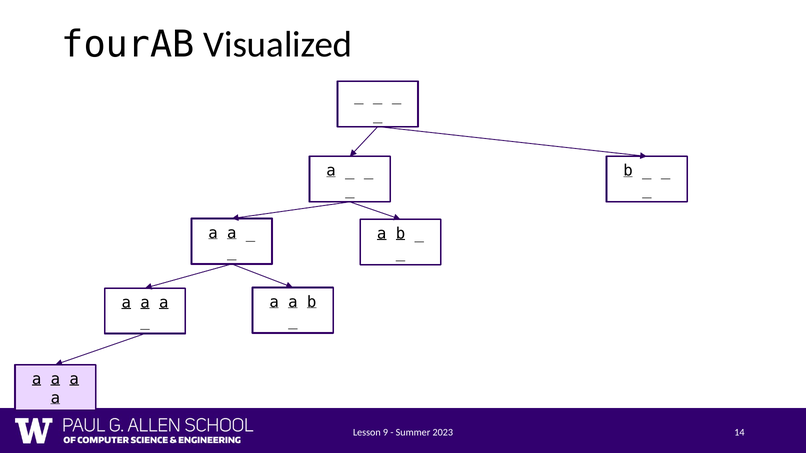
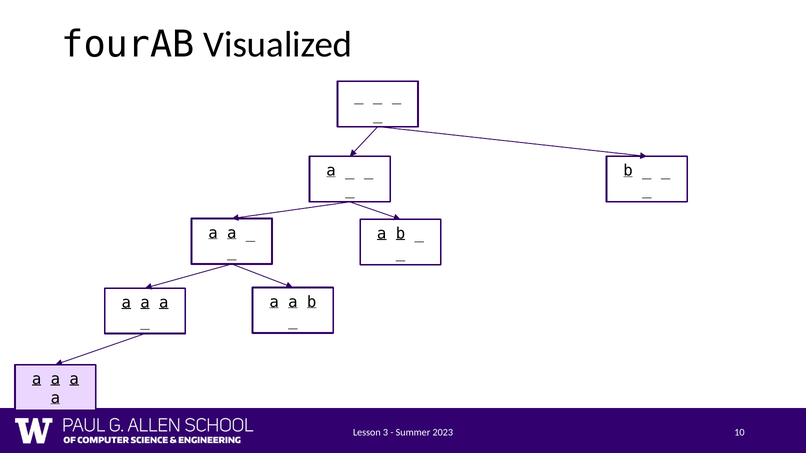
9: 9 -> 3
14: 14 -> 10
